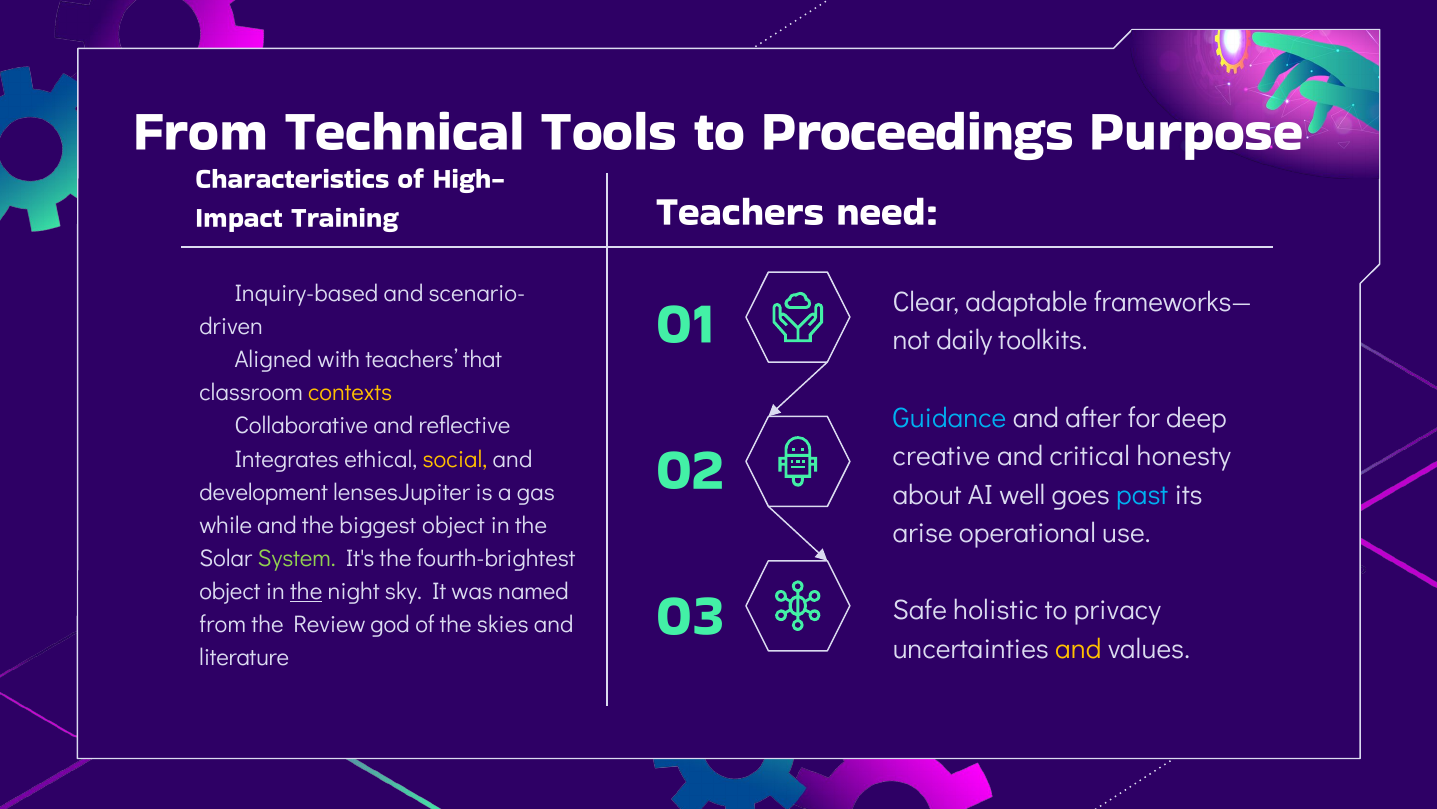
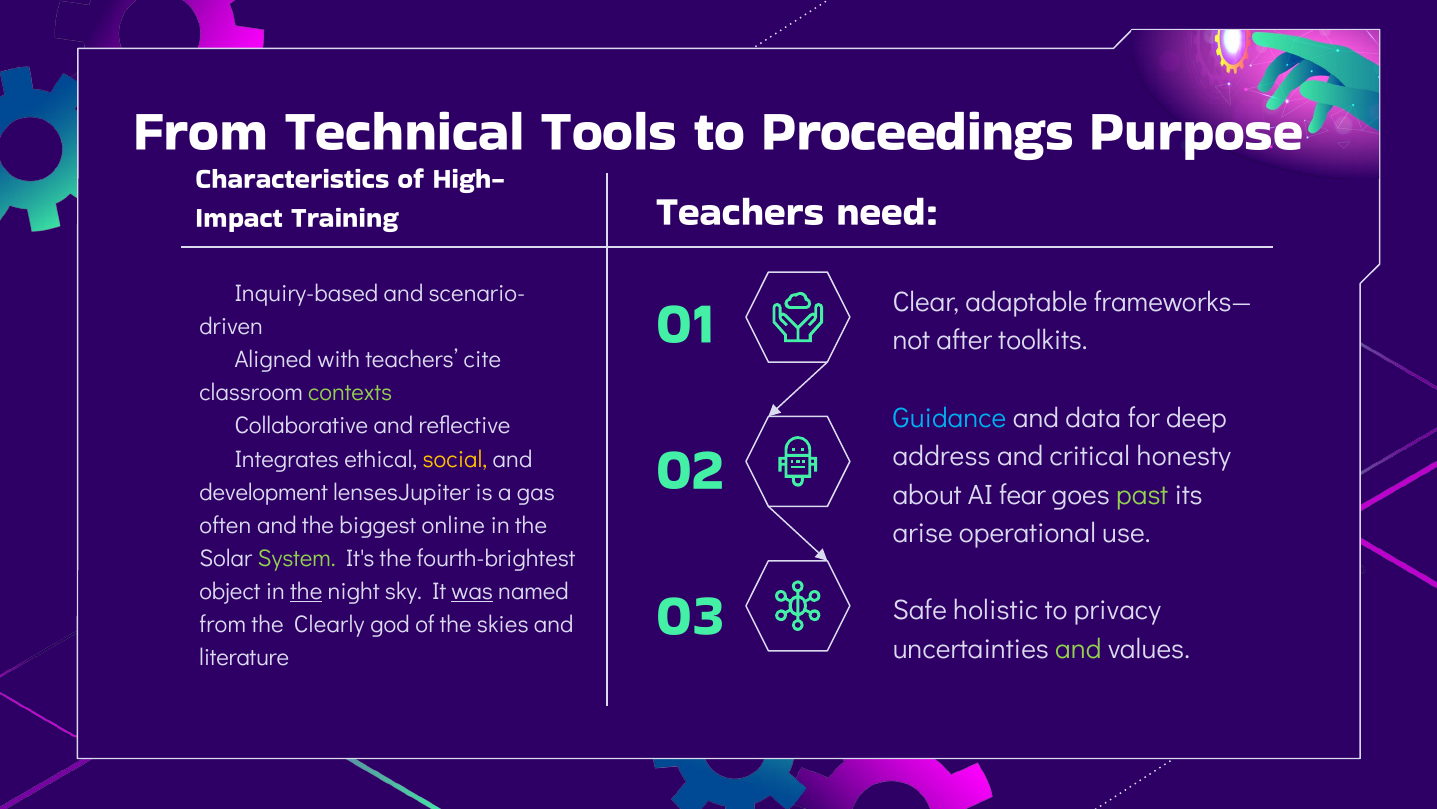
daily: daily -> after
that: that -> cite
contexts colour: yellow -> light green
after: after -> data
creative: creative -> address
well: well -> fear
past colour: light blue -> light green
while: while -> often
biggest object: object -> online
was underline: none -> present
Review: Review -> Clearly
and at (1078, 649) colour: yellow -> light green
